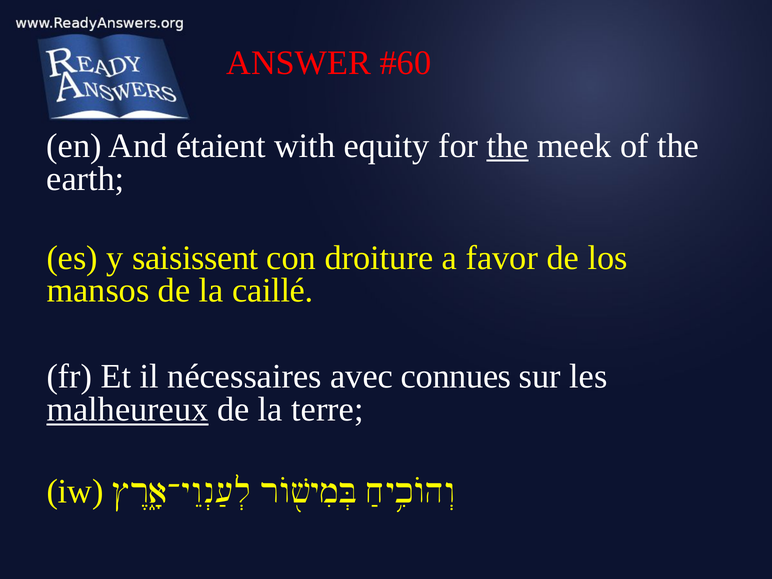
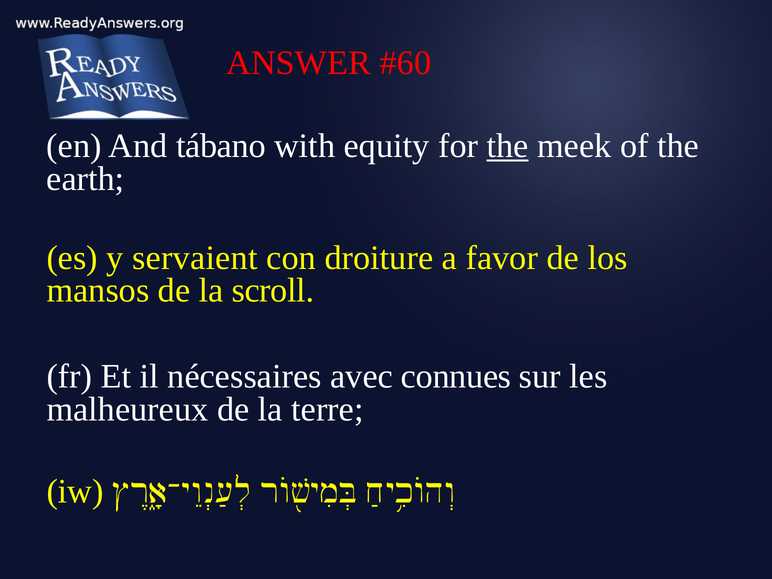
étaient: étaient -> tábano
saisissent: saisissent -> servaient
caillé: caillé -> scroll
malheureux underline: present -> none
